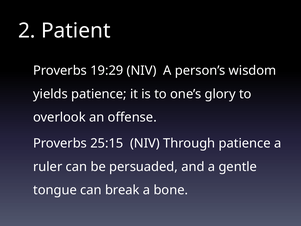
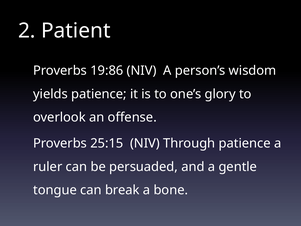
19:29: 19:29 -> 19:86
